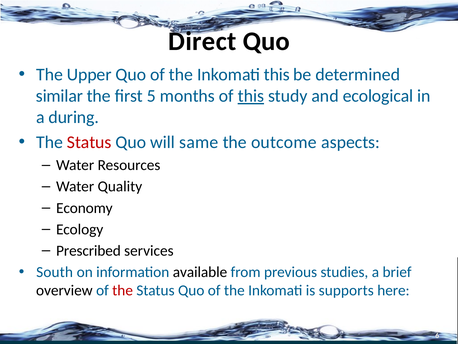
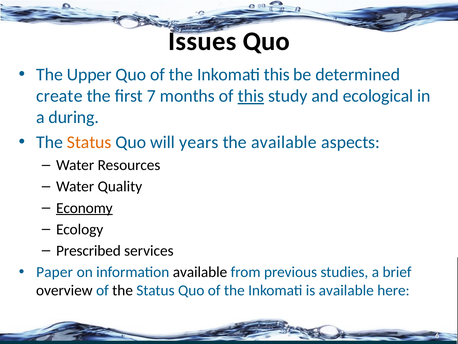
Direct: Direct -> Issues
similar: similar -> create
5: 5 -> 7
Status at (89, 142) colour: red -> orange
same: same -> years
the outcome: outcome -> available
Economy underline: none -> present
South: South -> Paper
the at (123, 290) colour: red -> black
is supports: supports -> available
